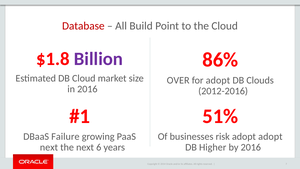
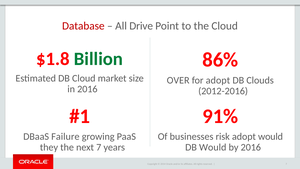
Build: Build -> Drive
Billion colour: purple -> green
51%: 51% -> 91%
adopt adopt: adopt -> would
next at (49, 147): next -> they
next 6: 6 -> 7
DB Higher: Higher -> Would
